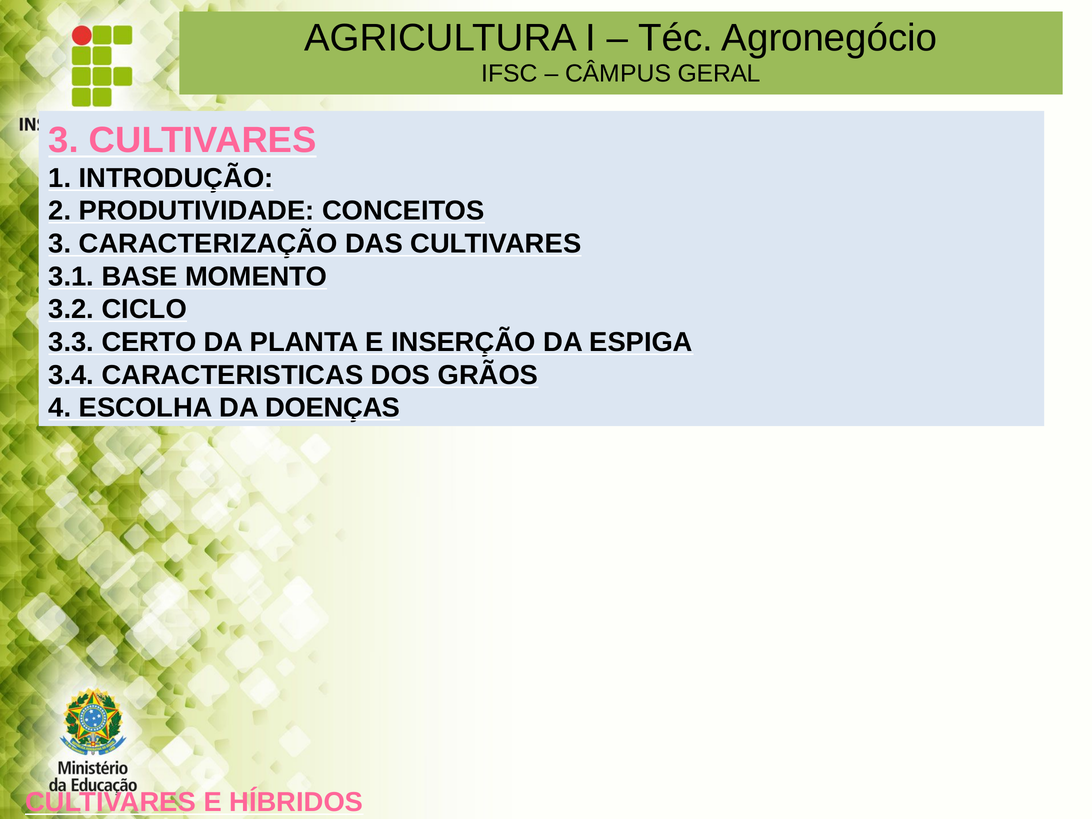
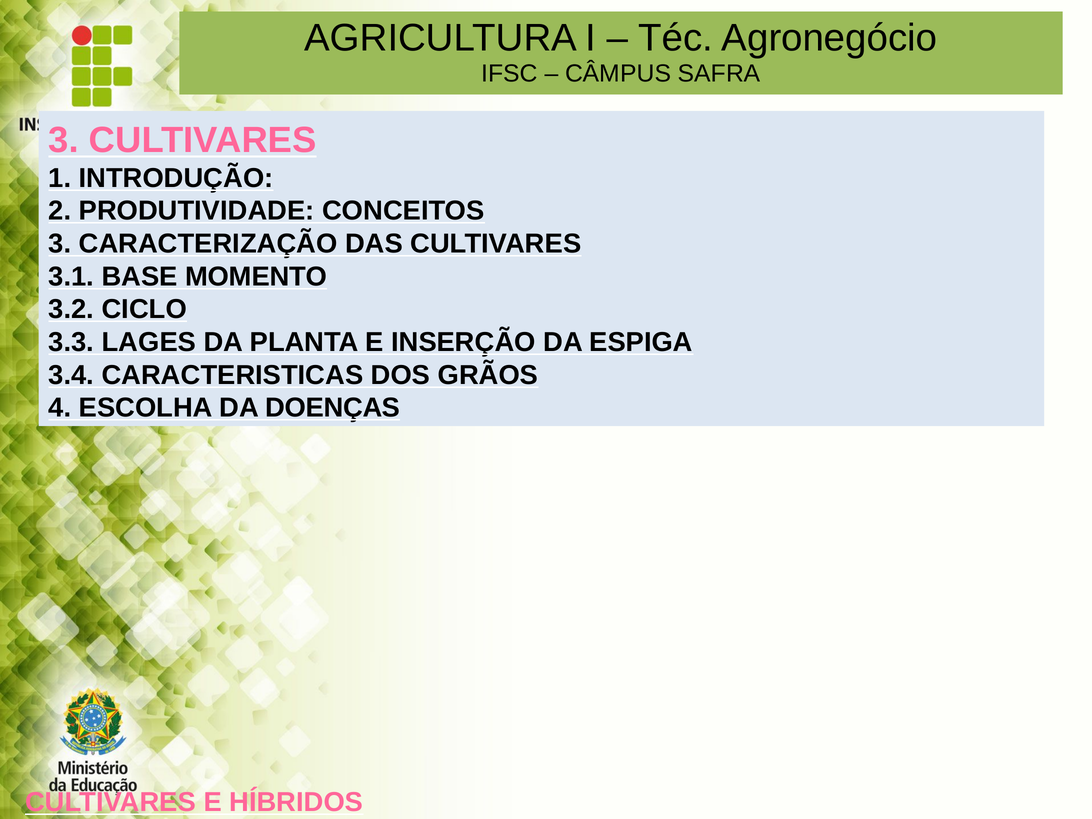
GERAL: GERAL -> SAFRA
CERTO: CERTO -> LAGES
